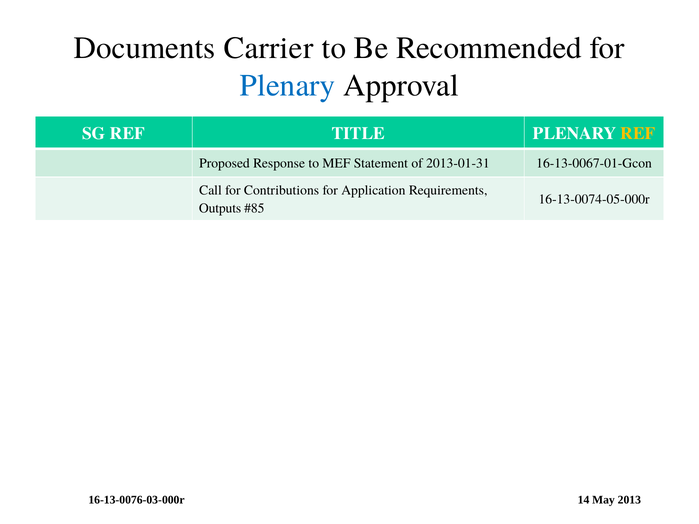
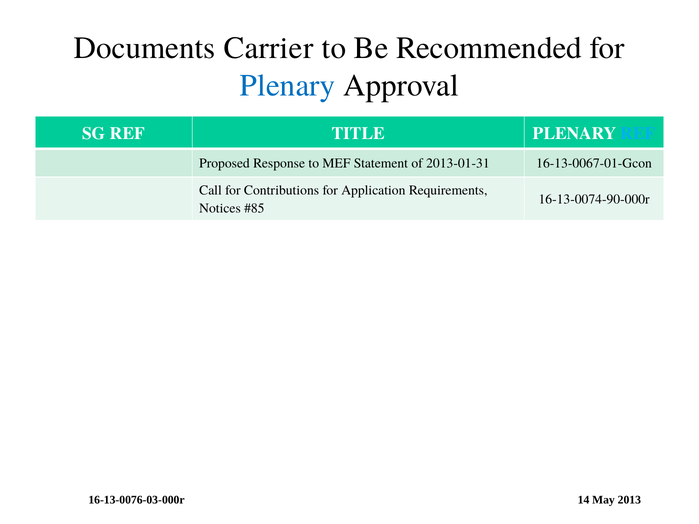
REF at (638, 133) colour: yellow -> light blue
16-13-0074-05-000r: 16-13-0074-05-000r -> 16-13-0074-90-000r
Outputs: Outputs -> Notices
